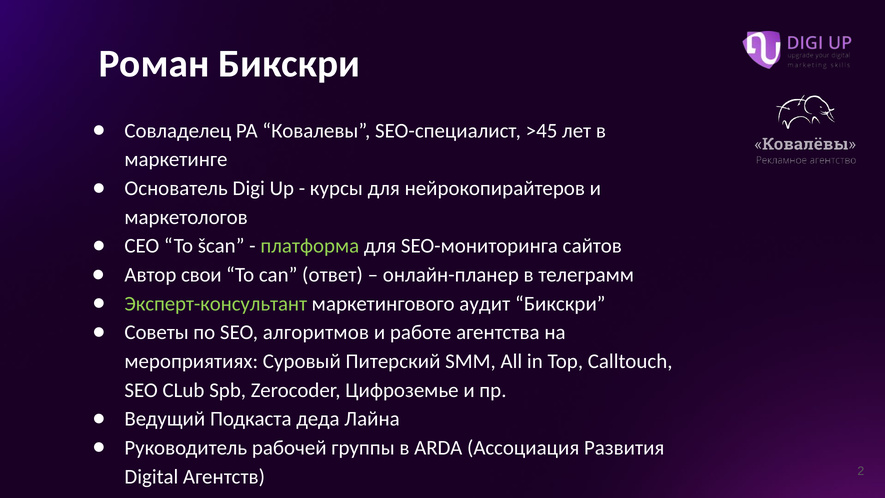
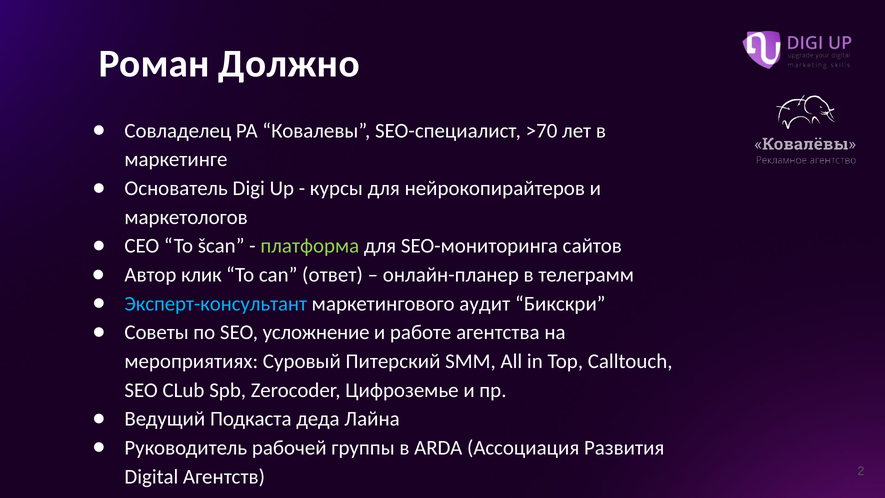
Роман Бикскри: Бикскри -> Должно
>45: >45 -> >70
свои: свои -> клик
Эксперт-консультант colour: light green -> light blue
алгоритмов: алгоритмов -> усложнение
